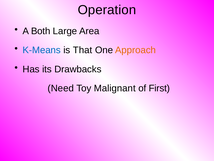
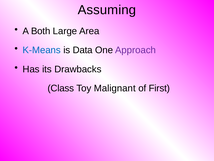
Operation: Operation -> Assuming
That: That -> Data
Approach colour: orange -> purple
Need: Need -> Class
